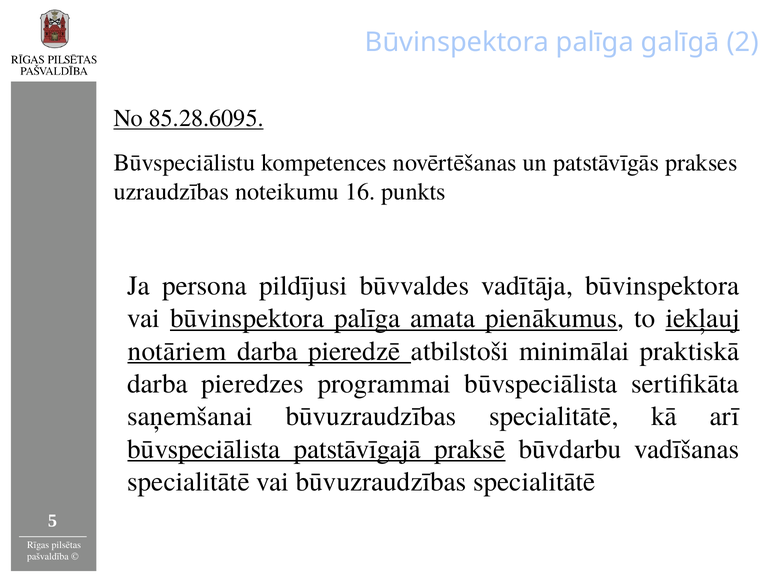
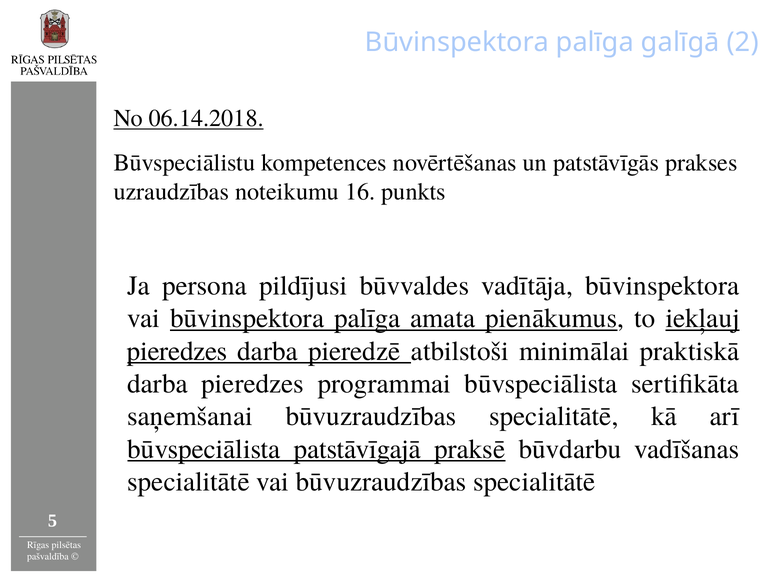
85.28.6095: 85.28.6095 -> 06.14.2018
notāriem at (177, 351): notāriem -> pieredzes
